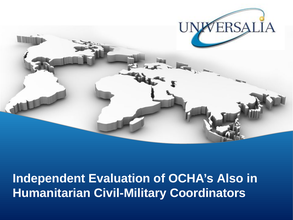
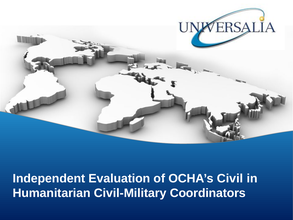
Also: Also -> Civil
